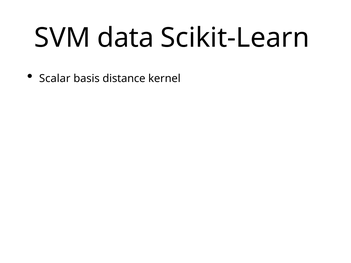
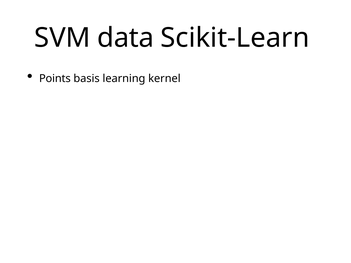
Scalar: Scalar -> Points
distance: distance -> learning
